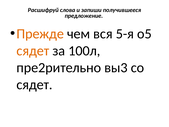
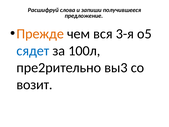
5-я: 5-я -> 3-я
сядет at (33, 51) colour: orange -> blue
сядет at (34, 84): сядет -> возит
